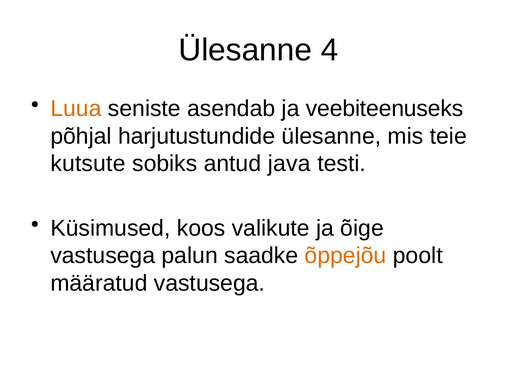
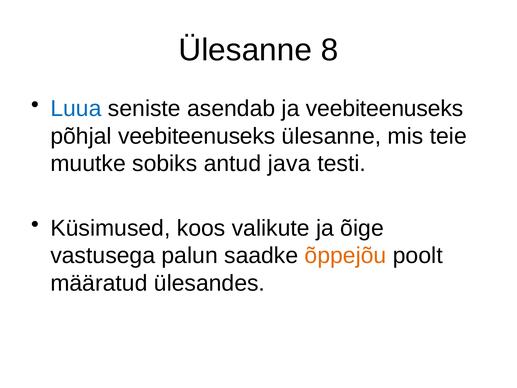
4: 4 -> 8
Luua colour: orange -> blue
põhjal harjutustundide: harjutustundide -> veebiteenuseks
kutsute: kutsute -> muutke
määratud vastusega: vastusega -> ülesandes
